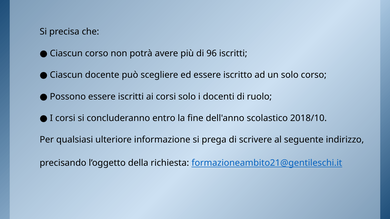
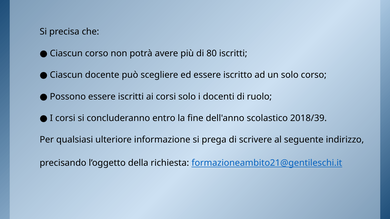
96: 96 -> 80
2018/10: 2018/10 -> 2018/39
